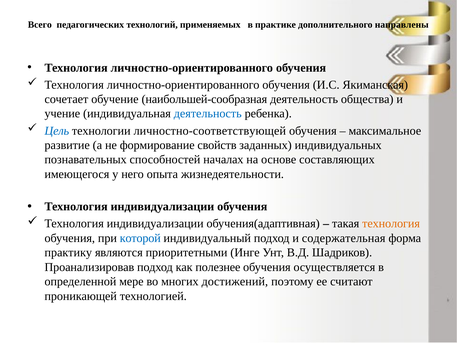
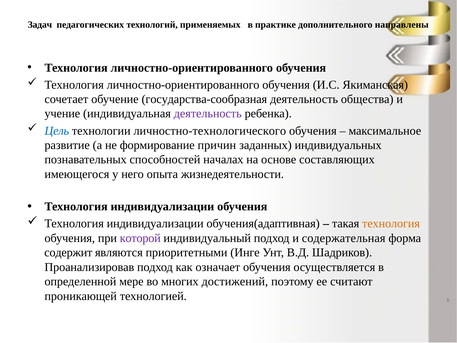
Всего: Всего -> Задач
наибольшей-сообразная: наибольшей-сообразная -> государства-сообразная
деятельность at (208, 114) colour: blue -> purple
личностно-соответствующей: личностно-соответствующей -> личностно-технологического
свойств: свойств -> причин
которой colour: blue -> purple
практику: практику -> содержит
полезнее: полезнее -> означает
